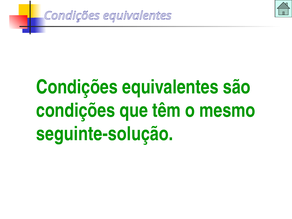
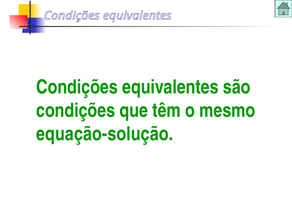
seguinte-solução: seguinte-solução -> equação-solução
